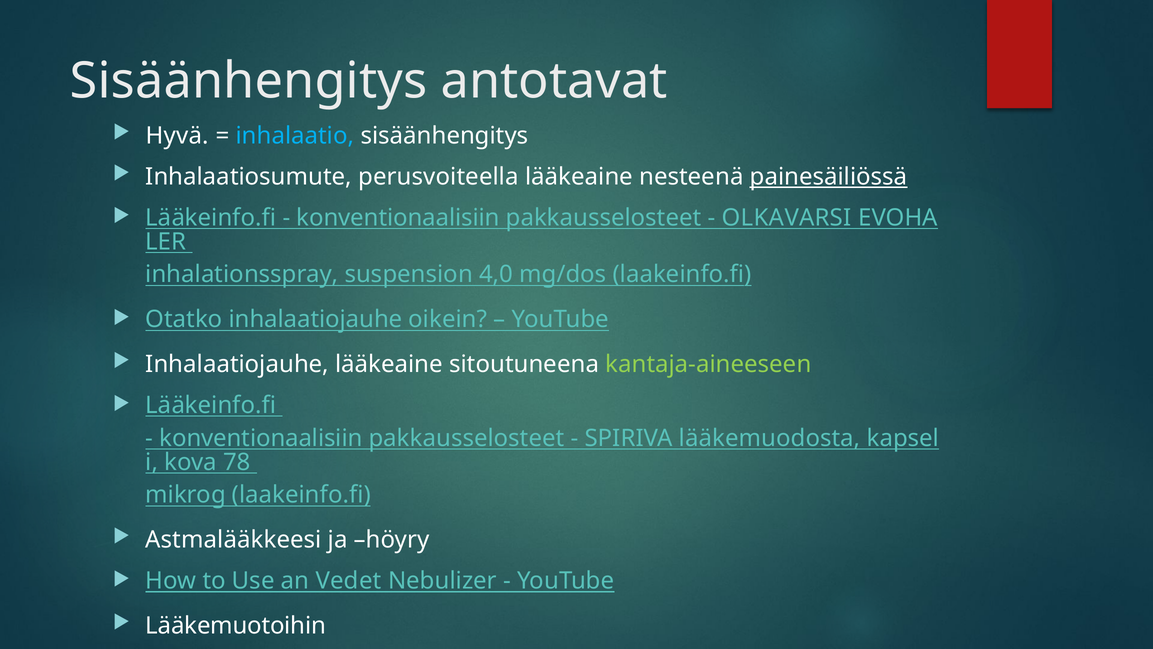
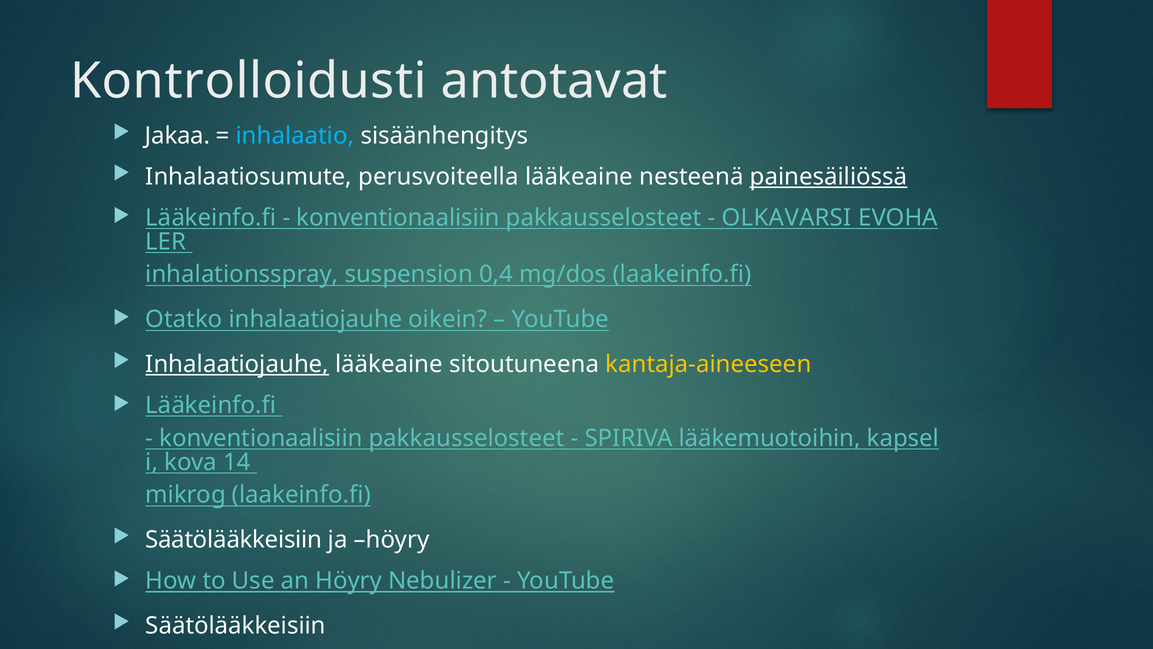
Sisäänhengitys at (249, 81): Sisäänhengitys -> Kontrolloidusti
Hyvä: Hyvä -> Jakaa
4,0: 4,0 -> 0,4
Inhalaatiojauhe at (237, 364) underline: none -> present
kantaja-aineeseen colour: light green -> yellow
lääkemuodosta: lääkemuodosta -> lääkemuotoihin
78: 78 -> 14
Astmalääkkeesi at (234, 540): Astmalääkkeesi -> Säätölääkkeisiin
an Vedet: Vedet -> Höyry
Lääkemuotoihin at (236, 625): Lääkemuotoihin -> Säätölääkkeisiin
